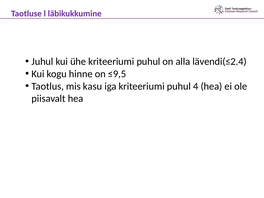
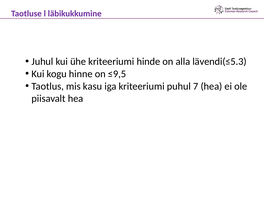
ühe kriteeriumi puhul: puhul -> hinde
lävendi(≤2.4: lävendi(≤2.4 -> lävendi(≤5.3
4: 4 -> 7
